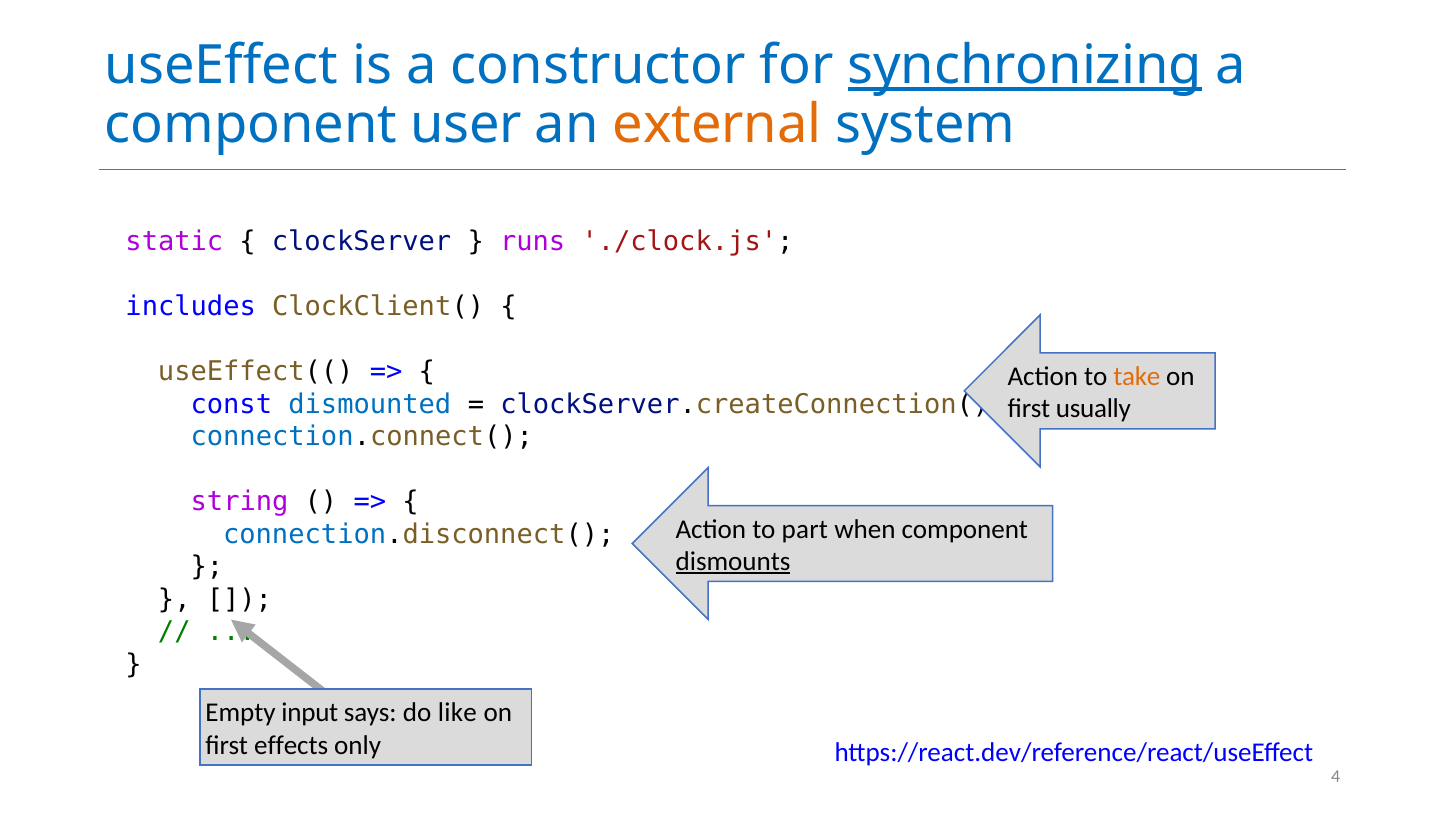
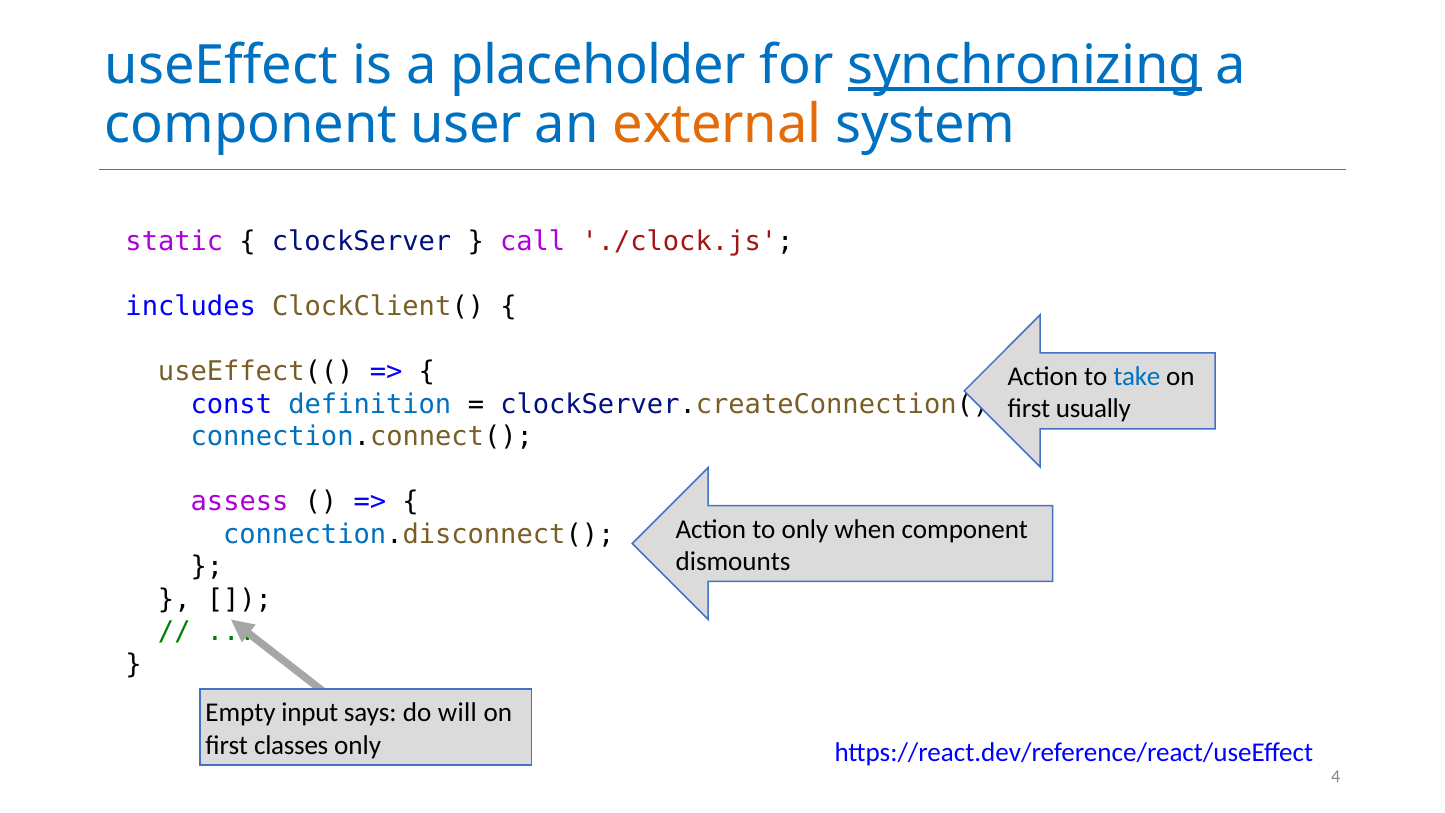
constructor: constructor -> placeholder
runs: runs -> call
take colour: orange -> blue
dismounted: dismounted -> definition
string: string -> assess
to part: part -> only
dismounts underline: present -> none
like: like -> will
effects: effects -> classes
